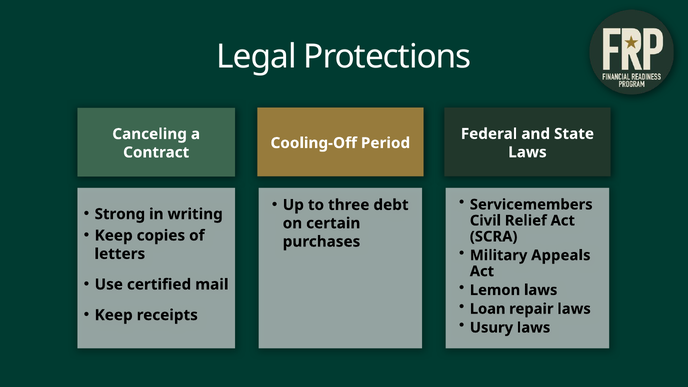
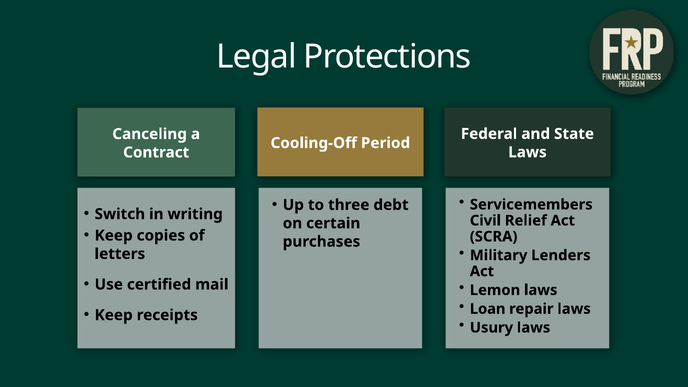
Strong: Strong -> Switch
Appeals: Appeals -> Lenders
